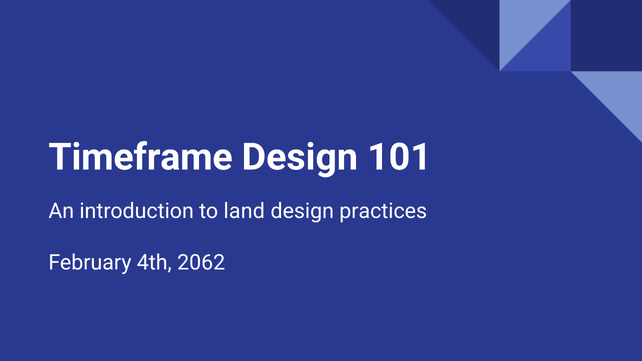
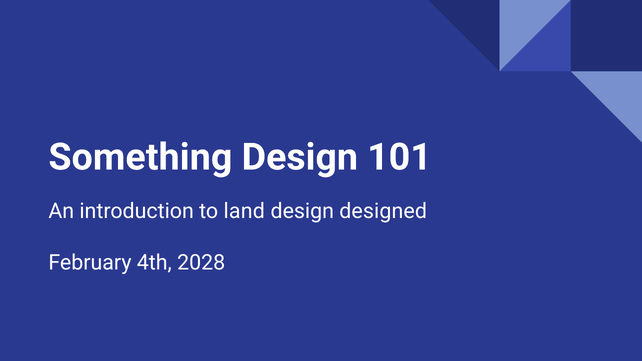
Timeframe: Timeframe -> Something
practices: practices -> designed
2062: 2062 -> 2028
